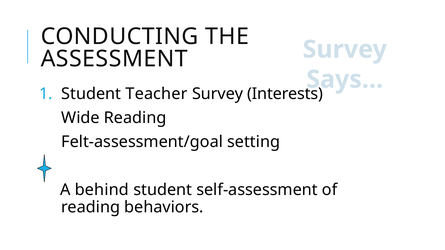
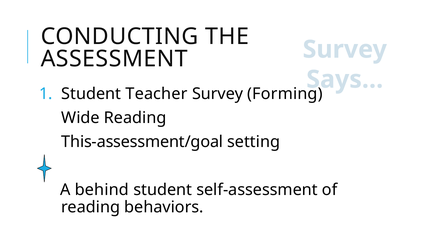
Interests: Interests -> Forming
Felt-assessment/goal: Felt-assessment/goal -> This-assessment/goal
